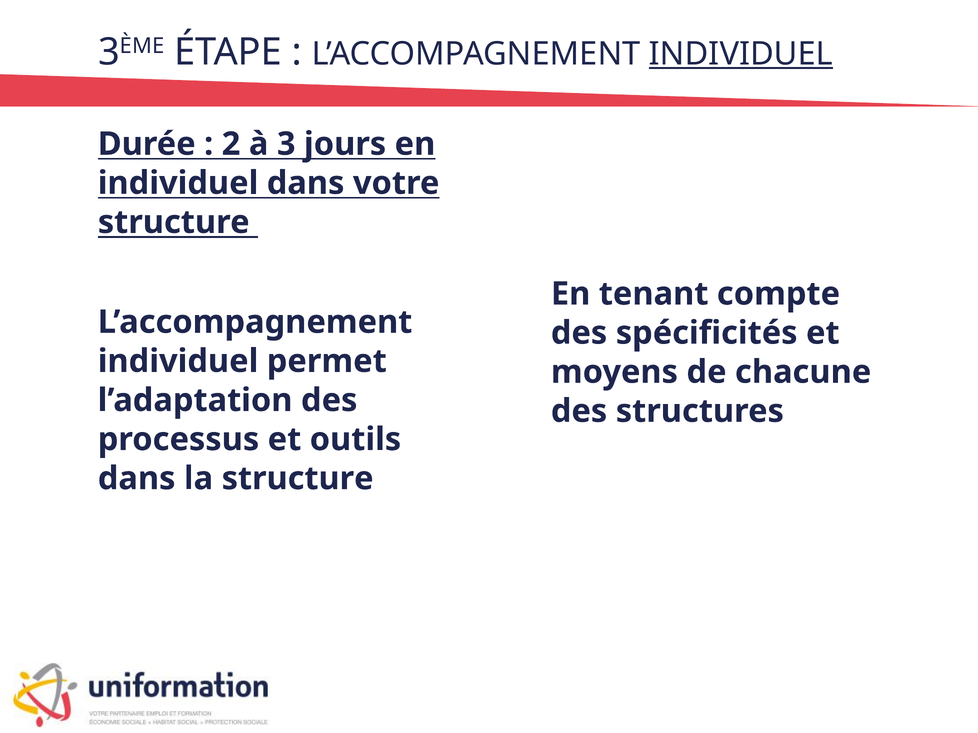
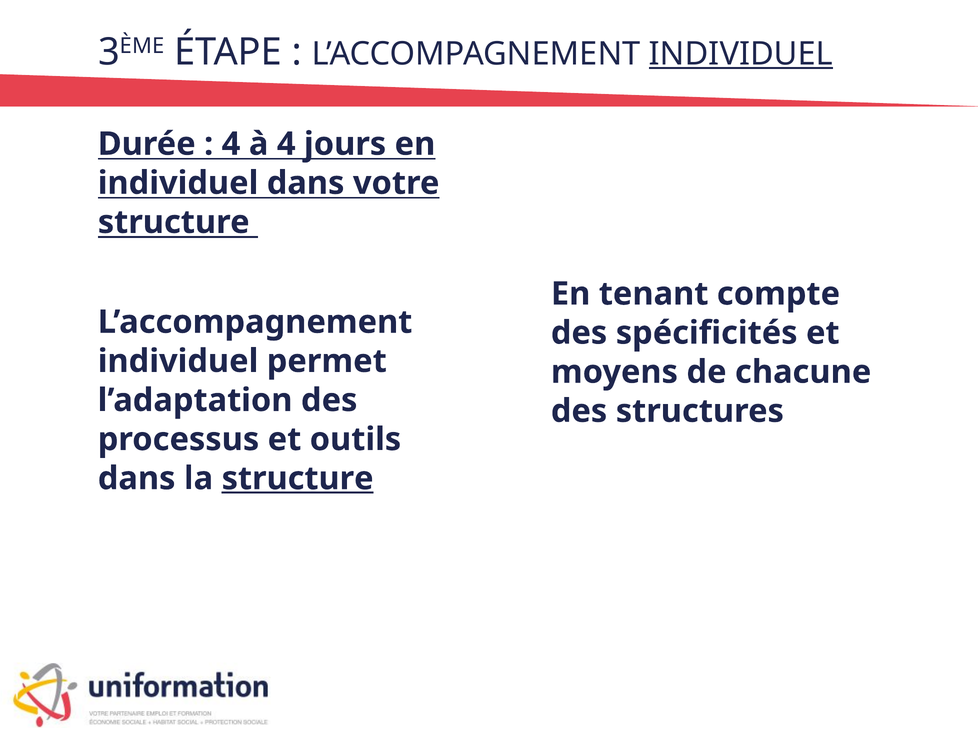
2 at (231, 144): 2 -> 4
à 3: 3 -> 4
structure at (298, 479) underline: none -> present
